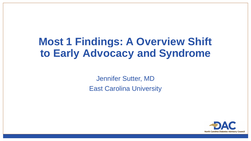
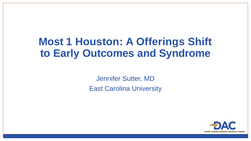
Findings: Findings -> Houston
Overview: Overview -> Offerings
Advocacy: Advocacy -> Outcomes
